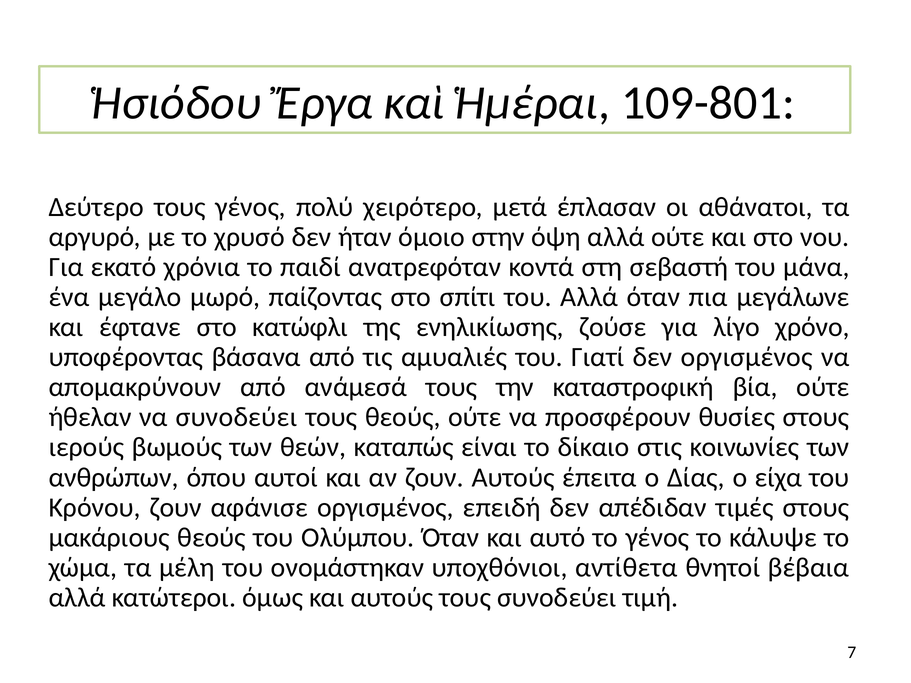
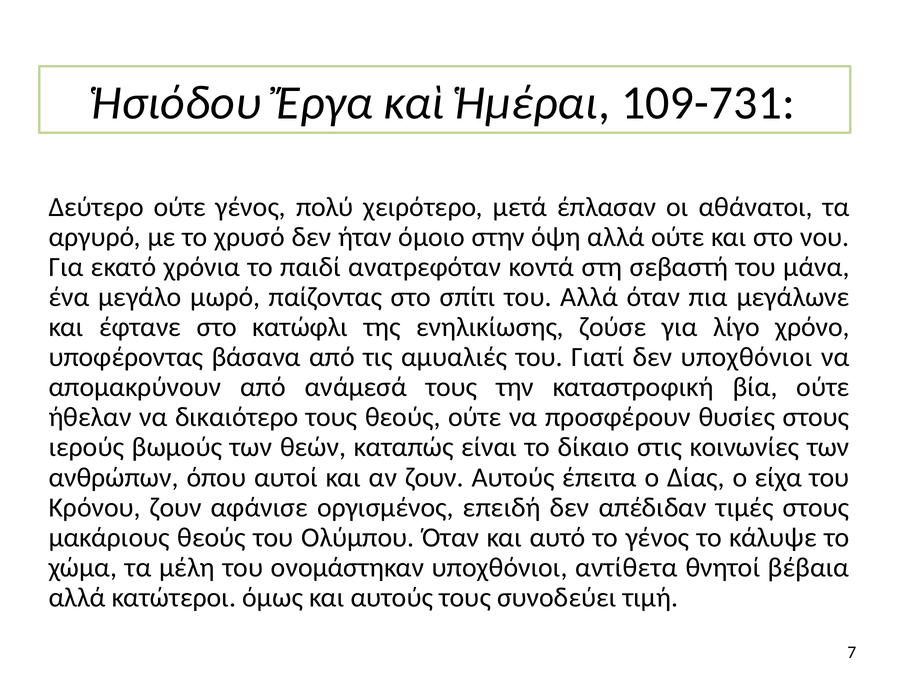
109-801: 109-801 -> 109-731
Δεύτερο τους: τους -> ούτε
δεν οργισμένος: οργισμένος -> υποχθόνιοι
να συνοδεύει: συνοδεύει -> δικαιότερο
